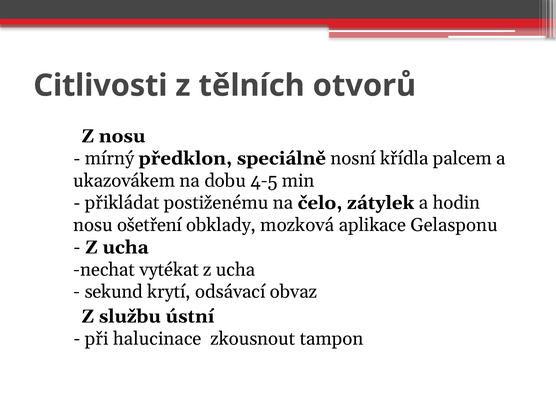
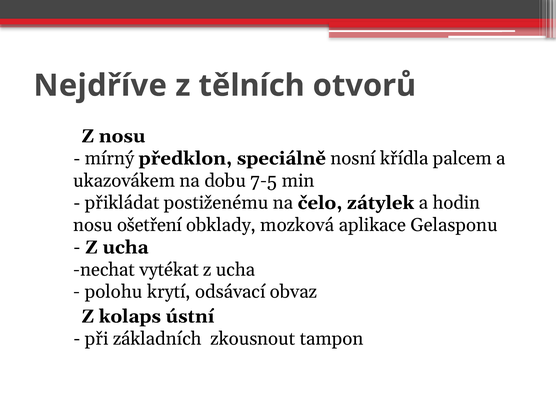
Citlivosti: Citlivosti -> Nejdříve
4-5: 4-5 -> 7-5
sekund: sekund -> polohu
službu: službu -> kolaps
halucinace: halucinace -> základních
